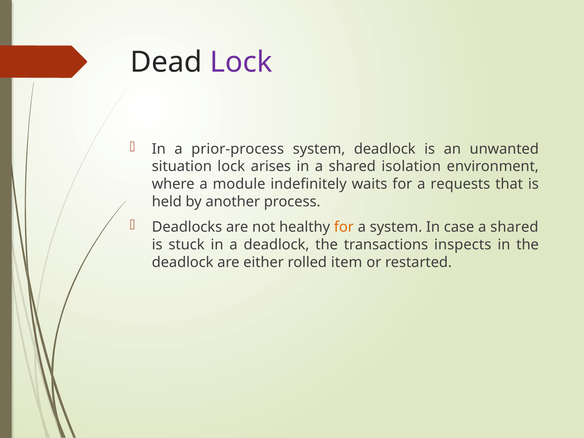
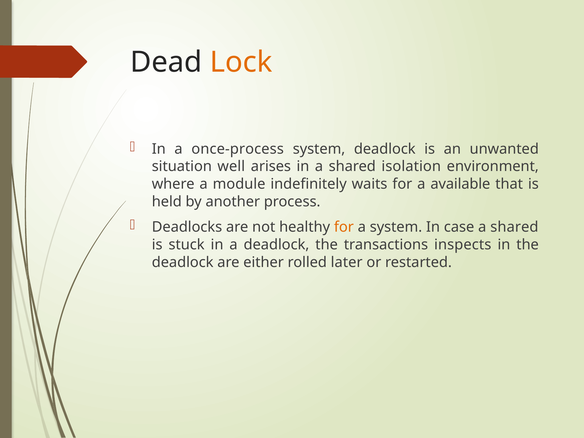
Lock at (241, 62) colour: purple -> orange
prior-process: prior-process -> once-process
situation lock: lock -> well
requests: requests -> available
item: item -> later
